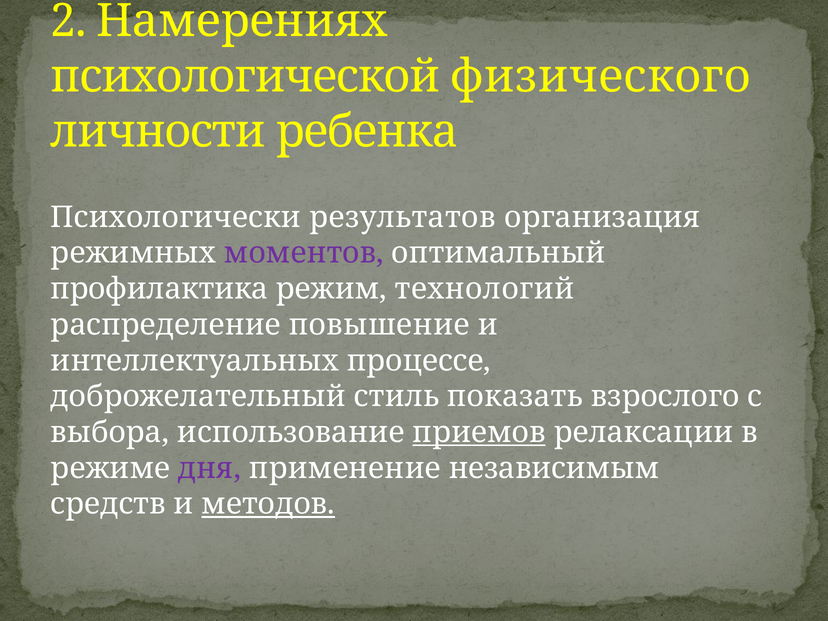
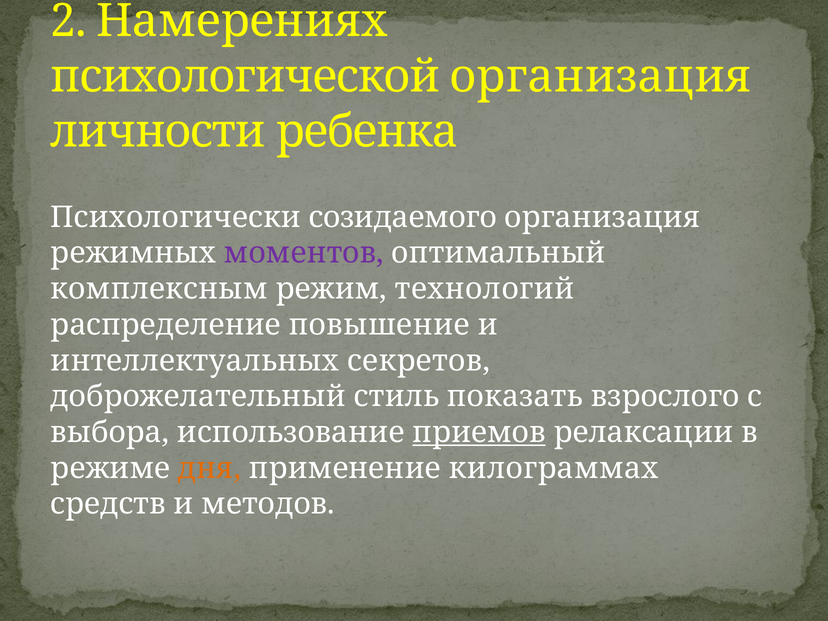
психологической физического: физического -> организация
результатов: результатов -> созидаемого
профилактика: профилактика -> комплексным
процессе: процессе -> секретов
дня colour: purple -> orange
независимым: независимым -> килограммах
методов underline: present -> none
